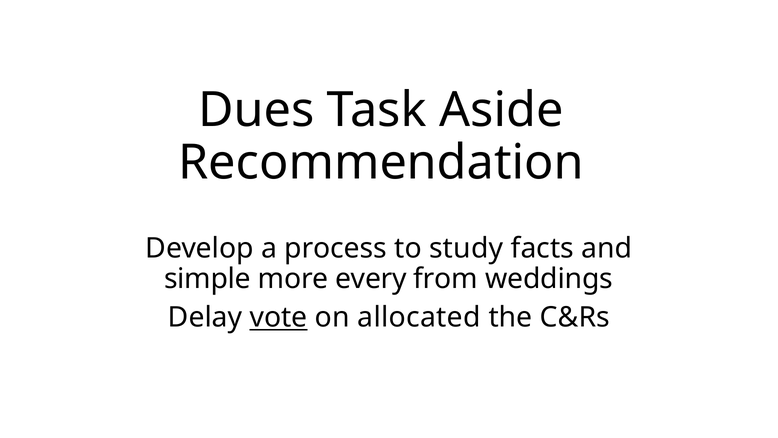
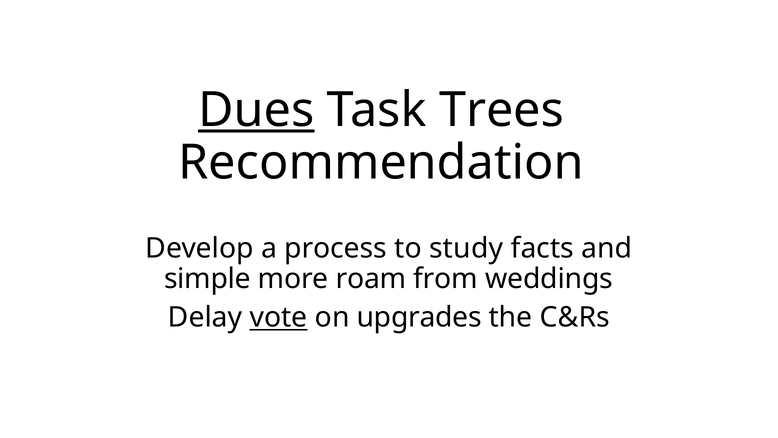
Dues underline: none -> present
Aside: Aside -> Trees
every: every -> roam
allocated: allocated -> upgrades
